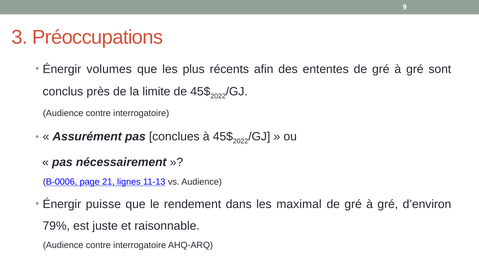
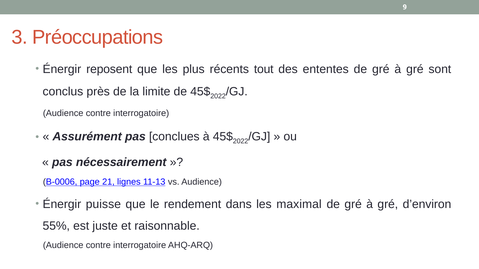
volumes: volumes -> reposent
afin: afin -> tout
79%: 79% -> 55%
